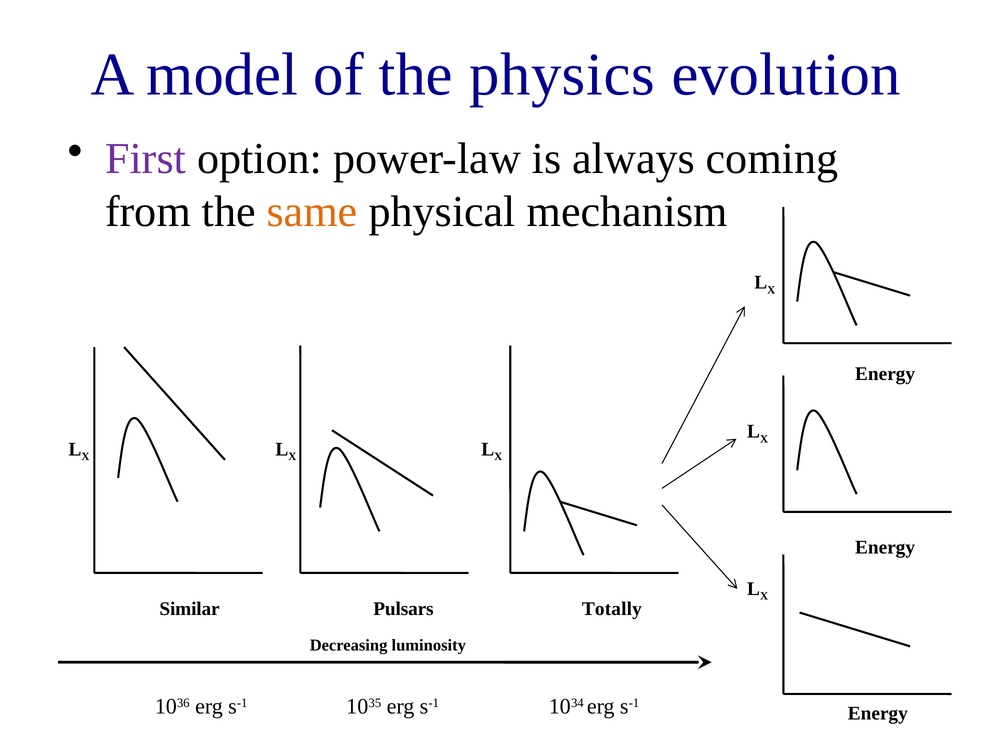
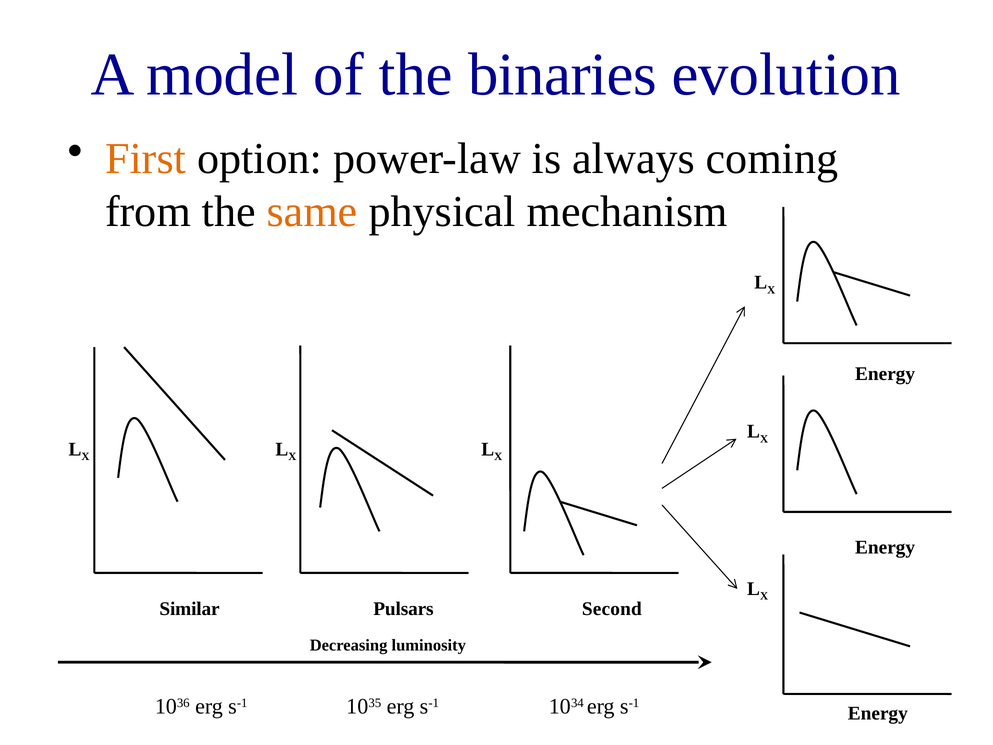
physics: physics -> binaries
First colour: purple -> orange
Totally: Totally -> Second
